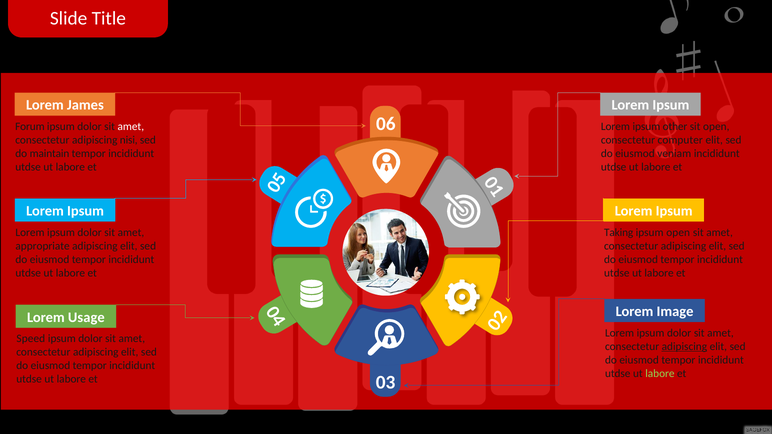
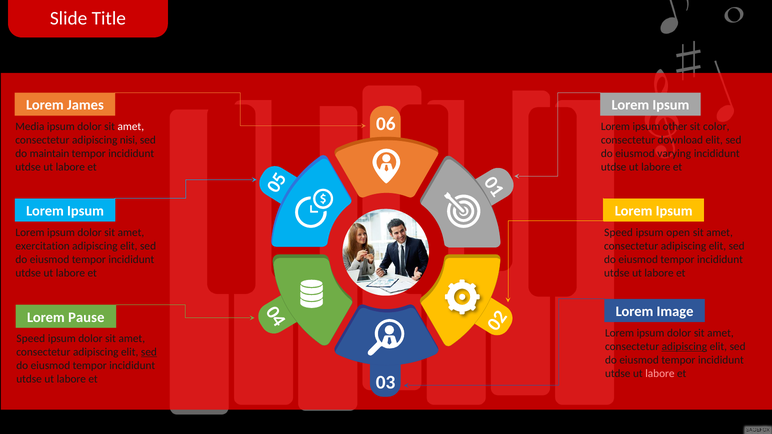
Forum: Forum -> Media
sit open: open -> color
computer: computer -> download
veniam: veniam -> varying
Taking at (619, 233): Taking -> Speed
appropriate: appropriate -> exercitation
Usage: Usage -> Pause
sed at (149, 352) underline: none -> present
labore at (660, 374) colour: light green -> pink
